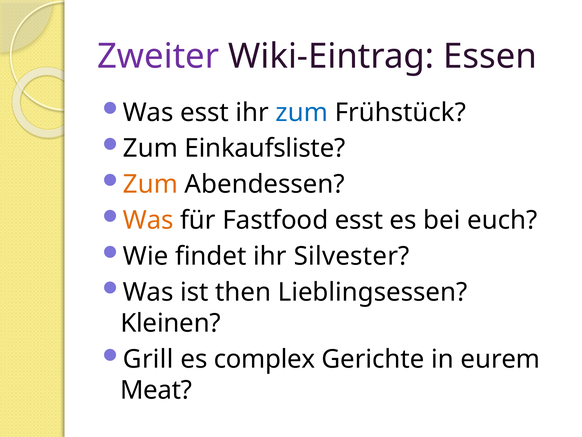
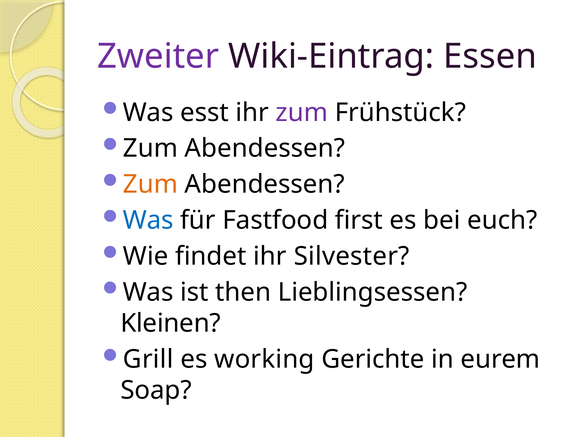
zum at (302, 112) colour: blue -> purple
Einkaufsliste at (265, 148): Einkaufsliste -> Abendessen
Was at (148, 220) colour: orange -> blue
Fastfood esst: esst -> first
complex: complex -> working
Meat: Meat -> Soap
